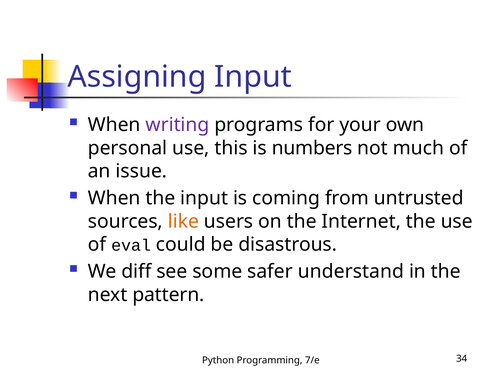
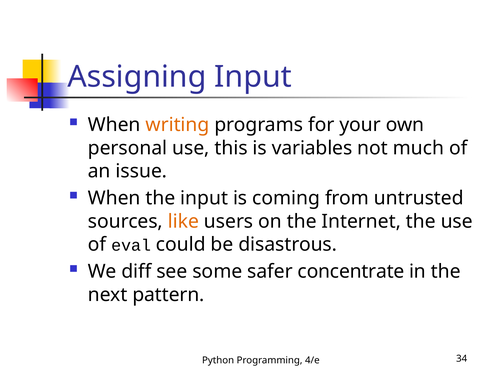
writing colour: purple -> orange
numbers: numbers -> variables
understand: understand -> concentrate
7/e: 7/e -> 4/e
